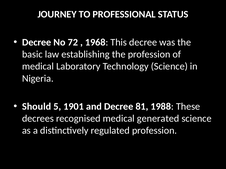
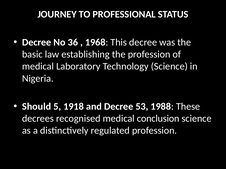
72: 72 -> 36
1901: 1901 -> 1918
81: 81 -> 53
generated: generated -> conclusion
